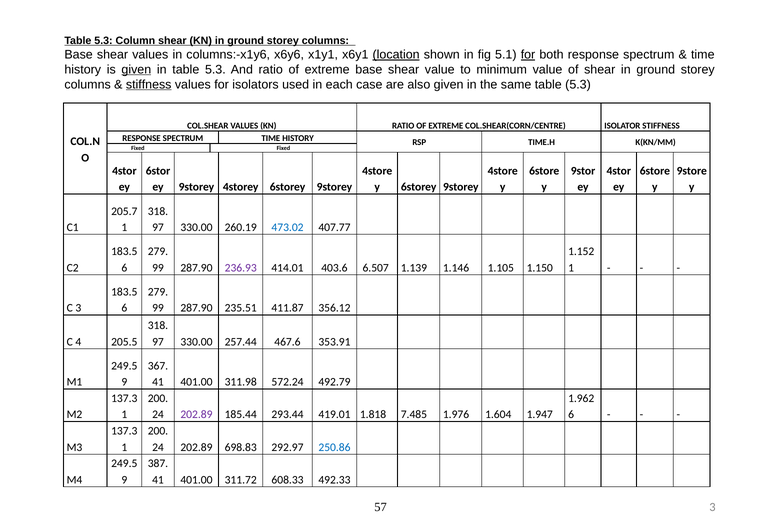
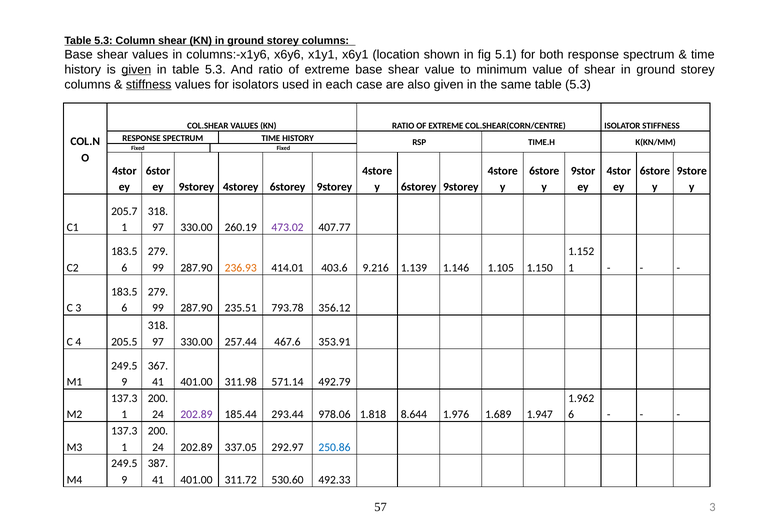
location underline: present -> none
for at (528, 55) underline: present -> none
473.02 colour: blue -> purple
236.93 colour: purple -> orange
6.507: 6.507 -> 9.216
411.87: 411.87 -> 793.78
572.24: 572.24 -> 571.14
419.01: 419.01 -> 978.06
7.485: 7.485 -> 8.644
1.604: 1.604 -> 1.689
698.83: 698.83 -> 337.05
608.33: 608.33 -> 530.60
